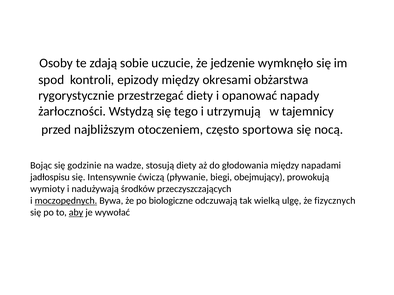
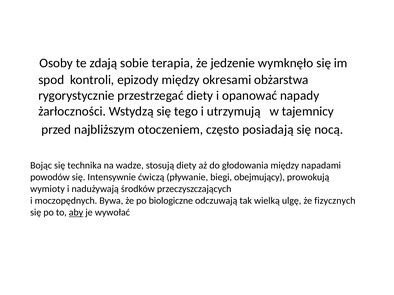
uczucie: uczucie -> terapia
sportowa: sportowa -> posiadają
godzinie: godzinie -> technika
jadłospisu: jadłospisu -> powodów
moczopędnych underline: present -> none
